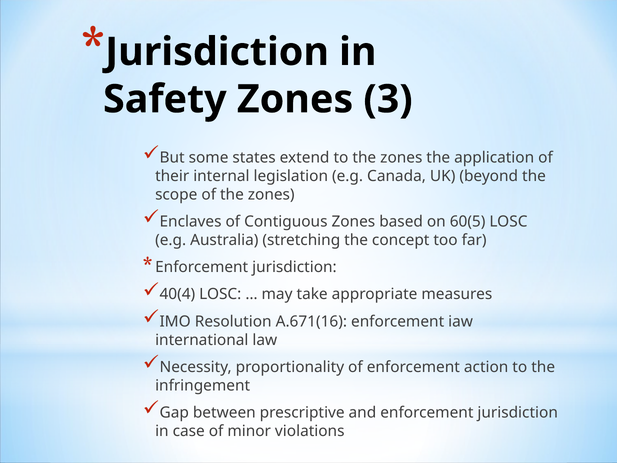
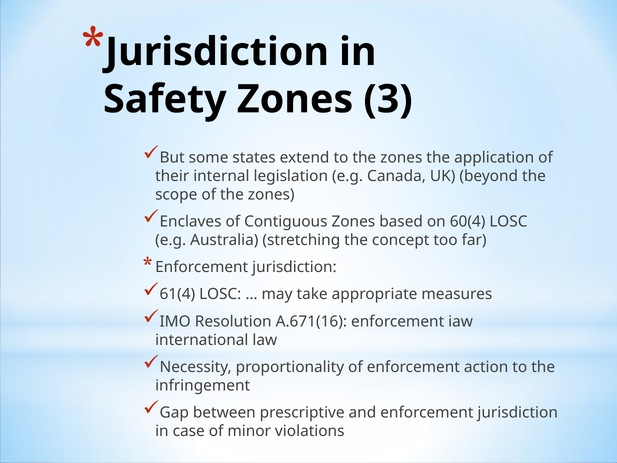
60(5: 60(5 -> 60(4
40(4: 40(4 -> 61(4
